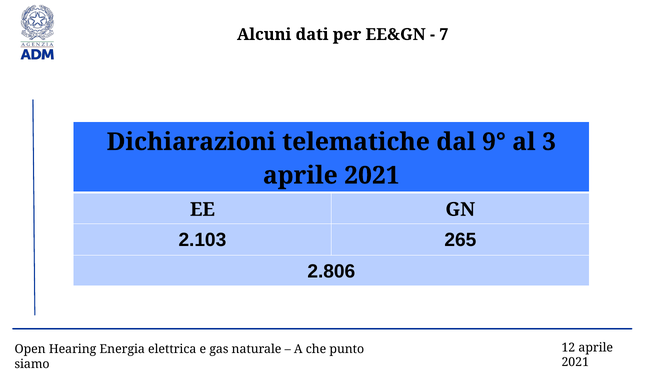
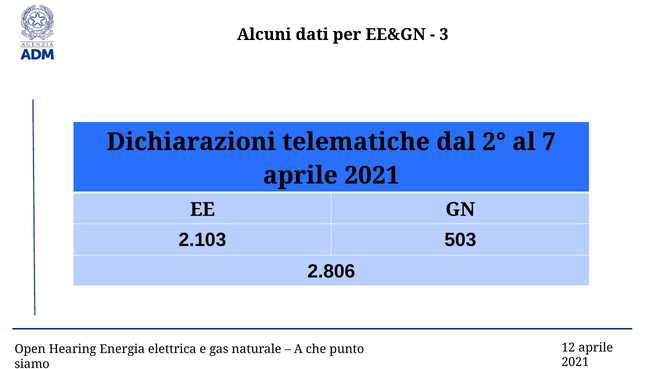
7: 7 -> 3
9°: 9° -> 2°
3: 3 -> 7
265: 265 -> 503
